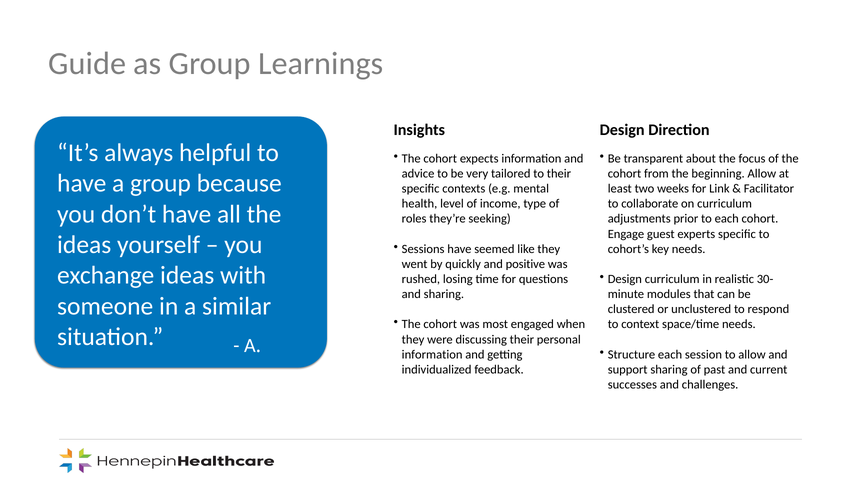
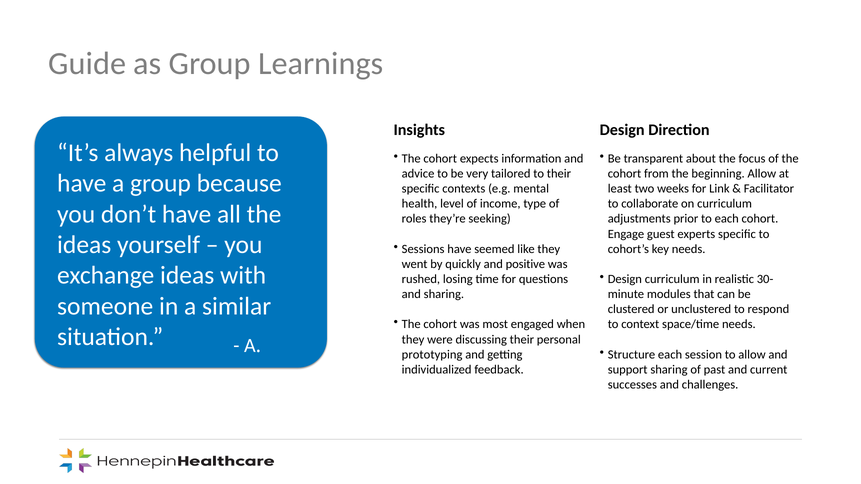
information at (432, 355): information -> prototyping
